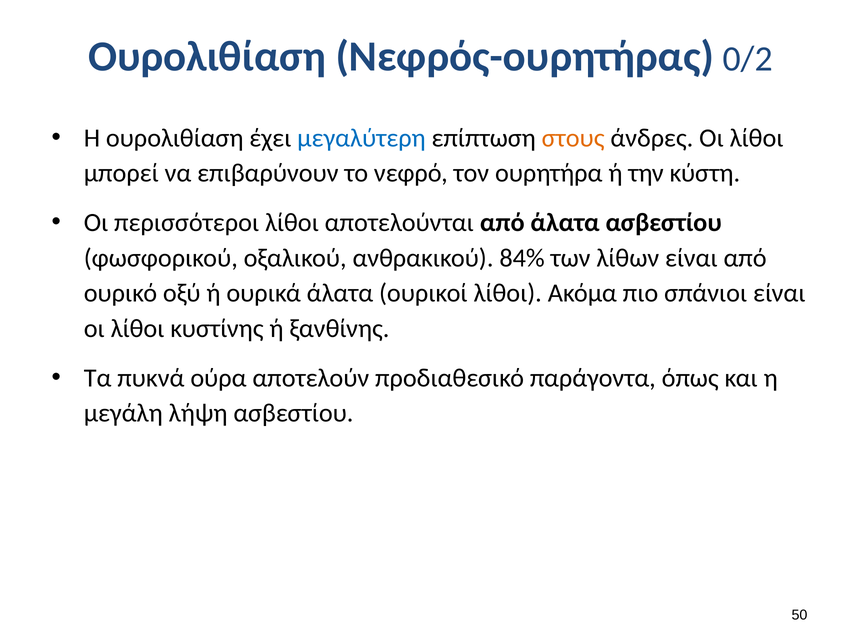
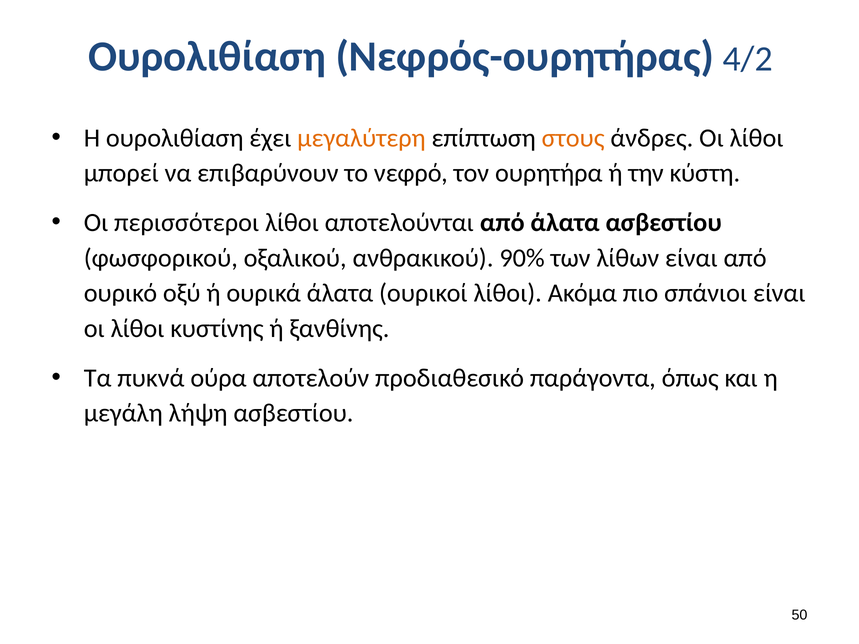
0/2: 0/2 -> 4/2
μεγαλύτερη colour: blue -> orange
84%: 84% -> 90%
